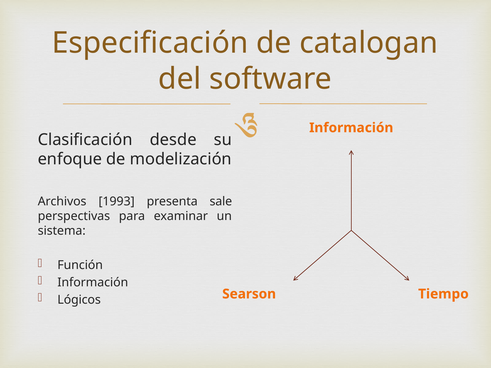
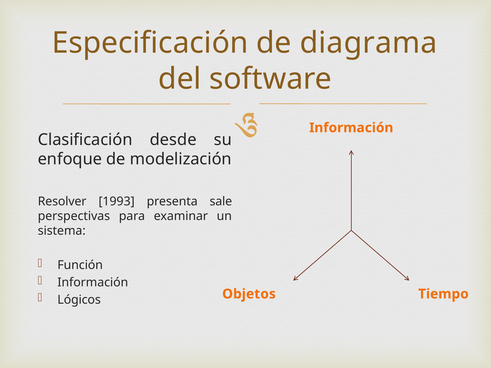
catalogan: catalogan -> diagrama
Archivos: Archivos -> Resolver
Searson: Searson -> Objetos
